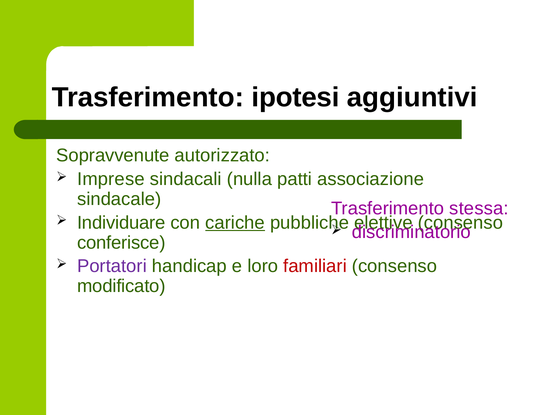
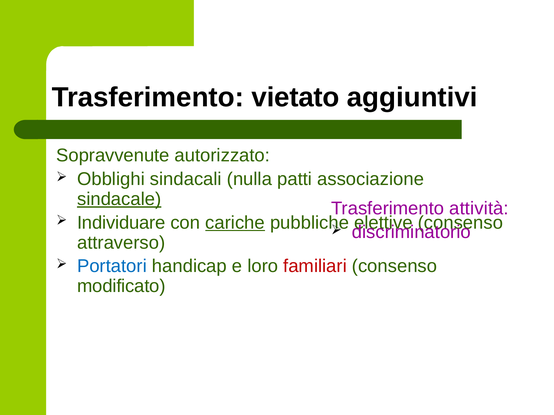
ipotesi: ipotesi -> vietato
Imprese: Imprese -> Obblighi
sindacale underline: none -> present
stessa: stessa -> attività
conferisce: conferisce -> attraverso
Portatori colour: purple -> blue
